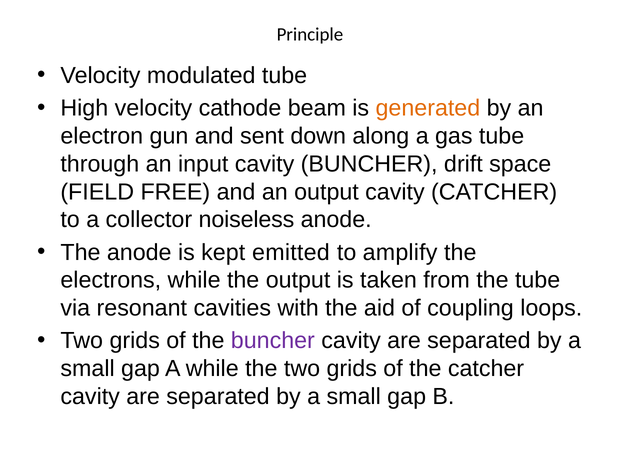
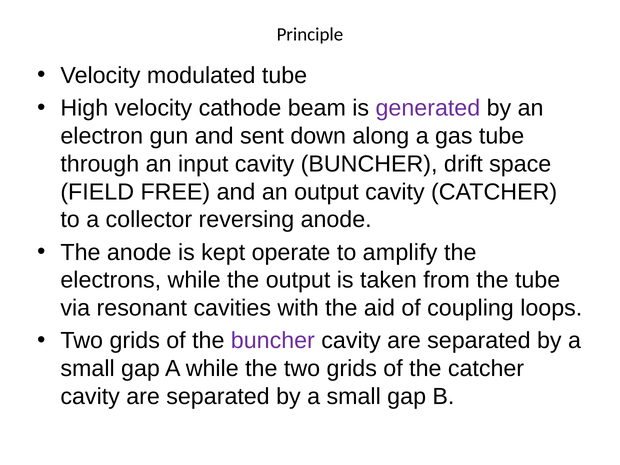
generated colour: orange -> purple
noiseless: noiseless -> reversing
emitted: emitted -> operate
